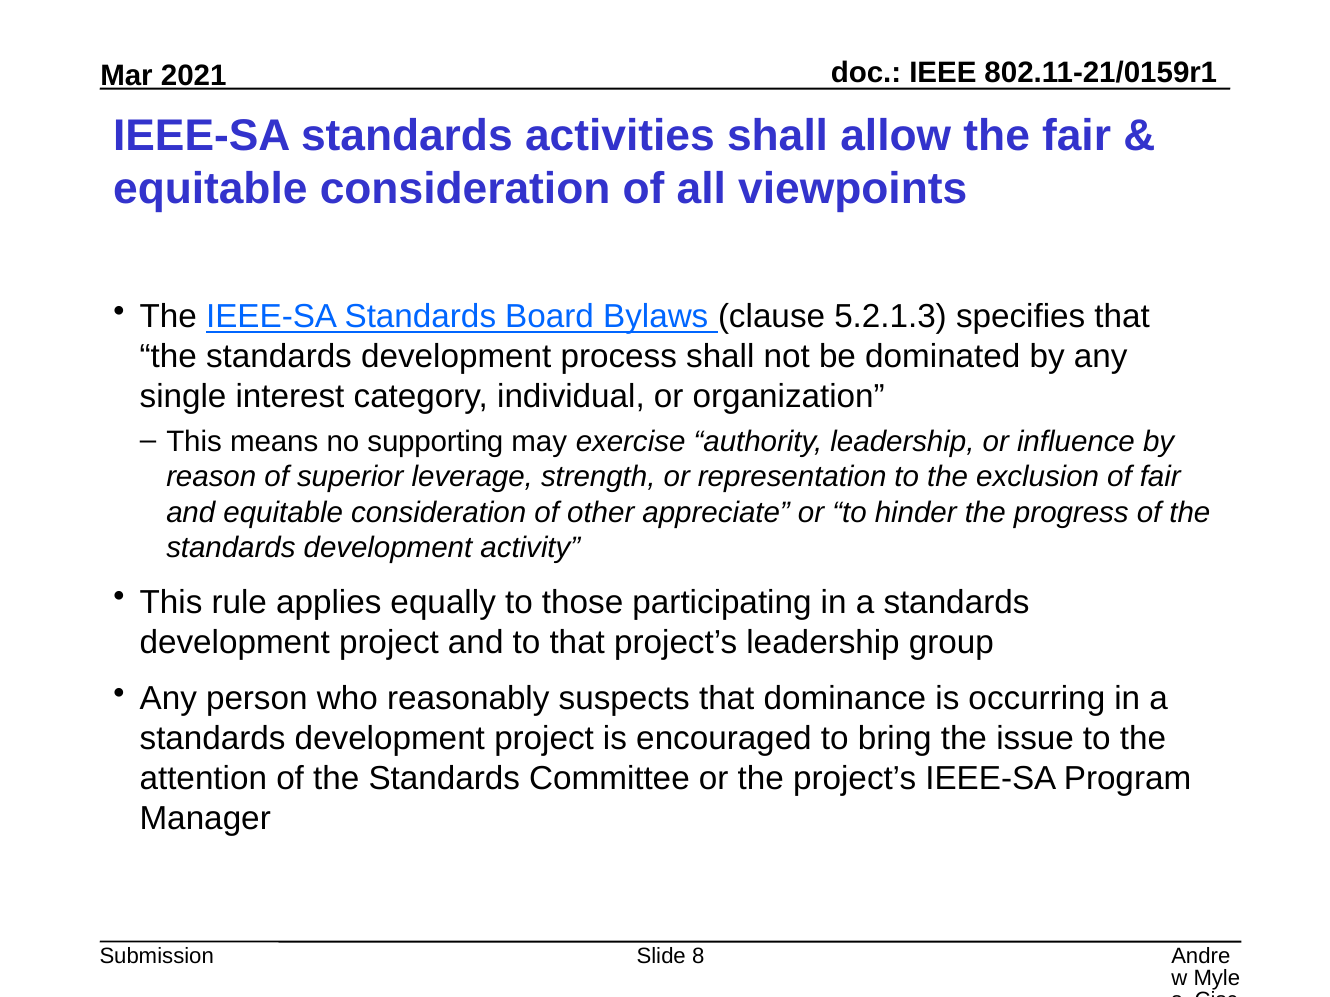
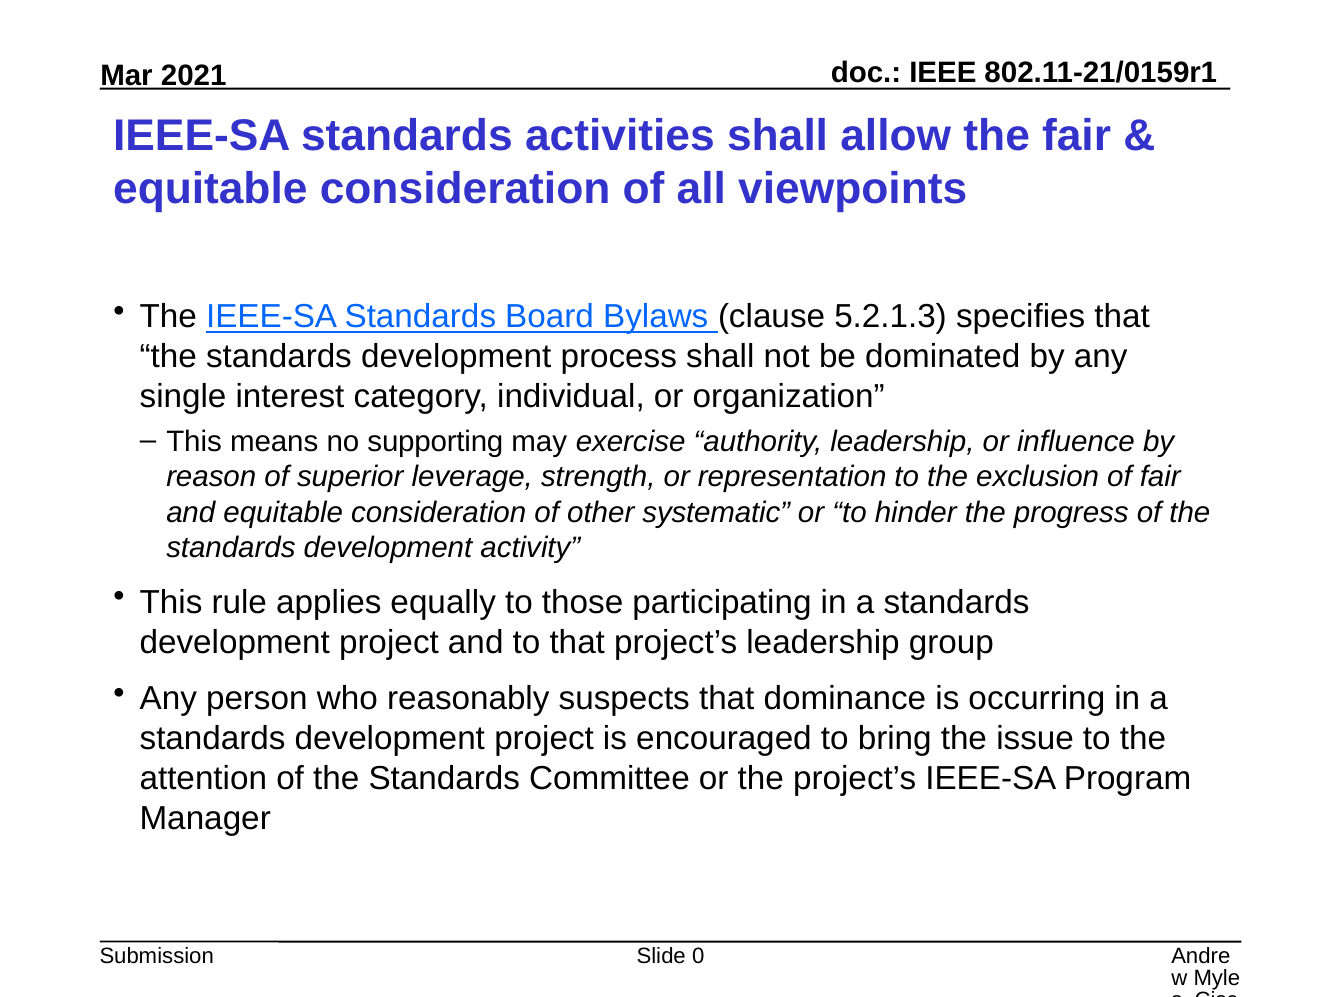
appreciate: appreciate -> systematic
8: 8 -> 0
